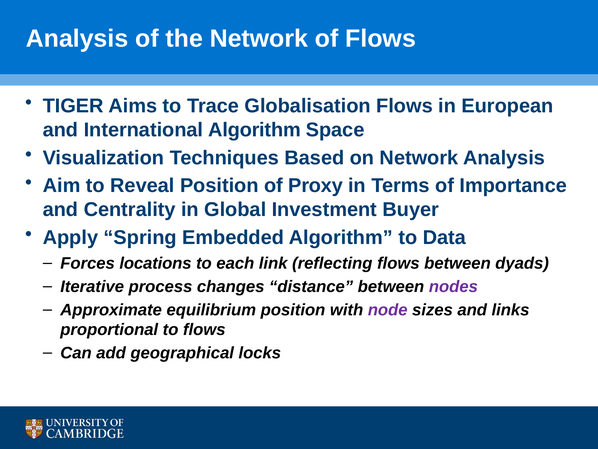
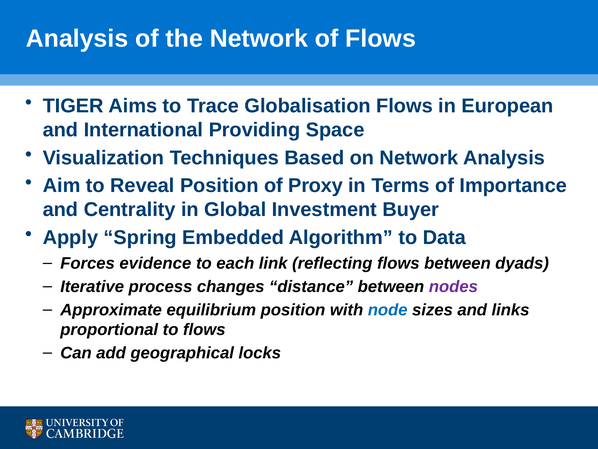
International Algorithm: Algorithm -> Providing
locations: locations -> evidence
node colour: purple -> blue
